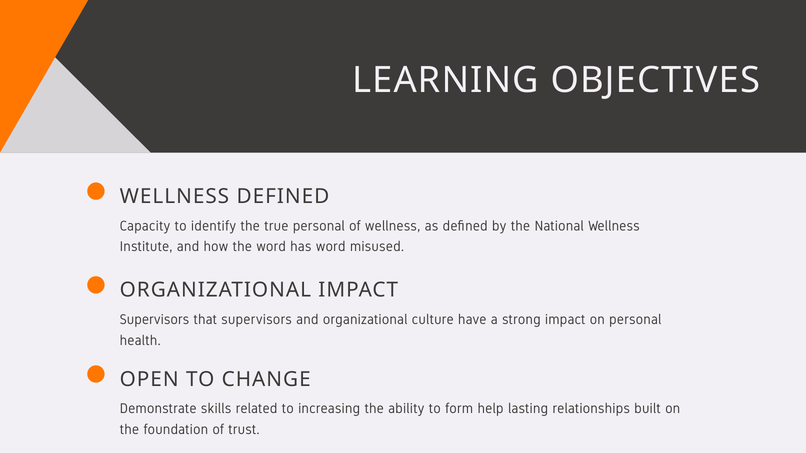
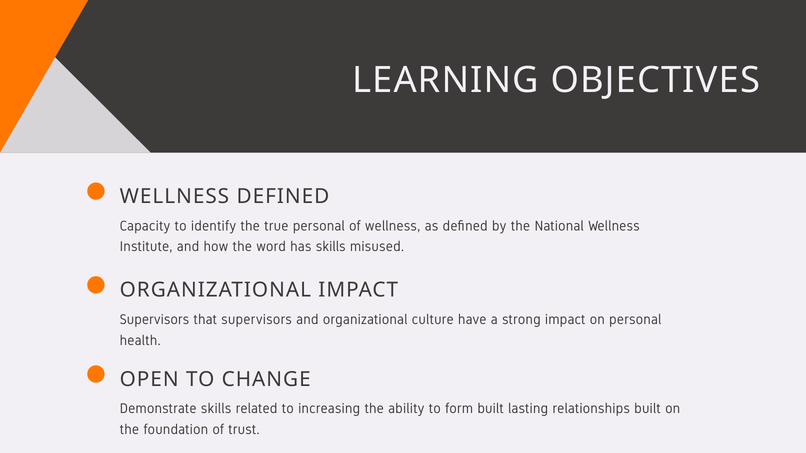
has word: word -> skills
form help: help -> built
